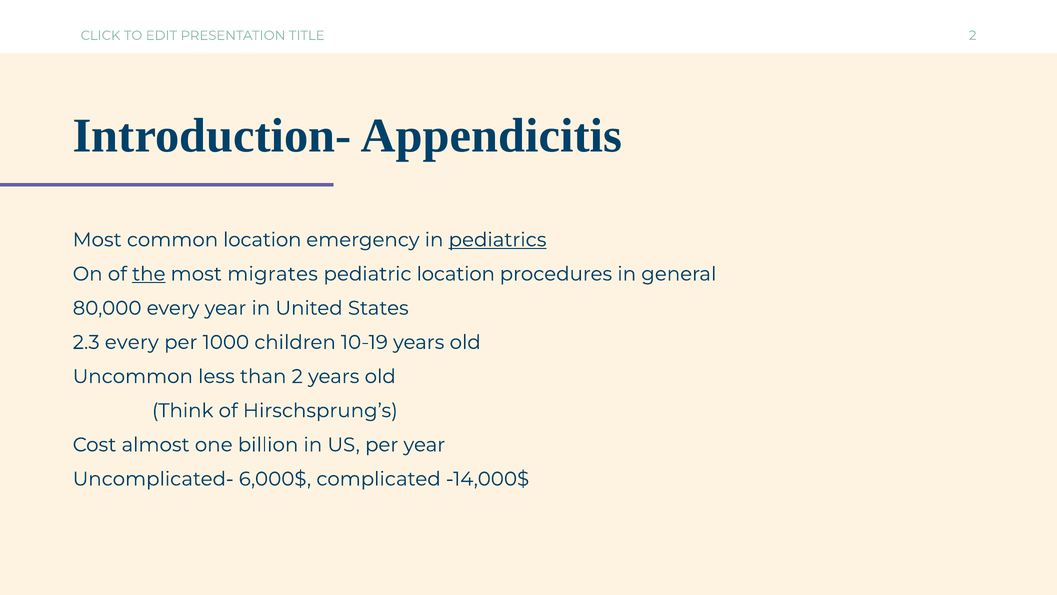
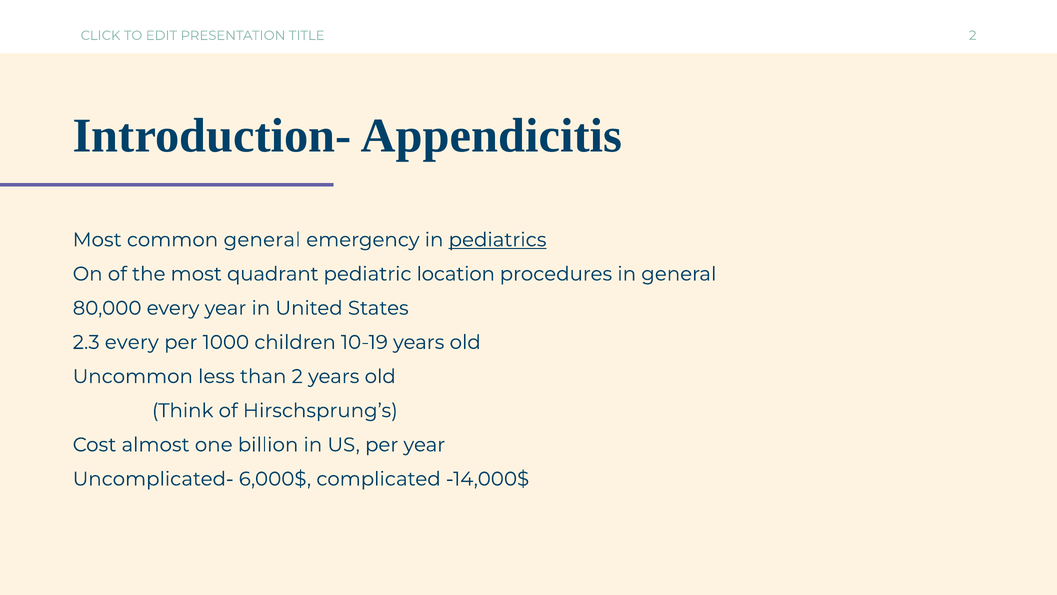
common location: location -> general
the underline: present -> none
migrates: migrates -> quadrant
